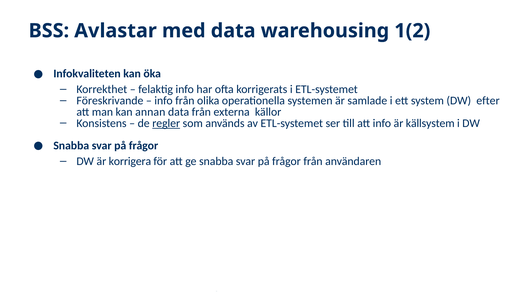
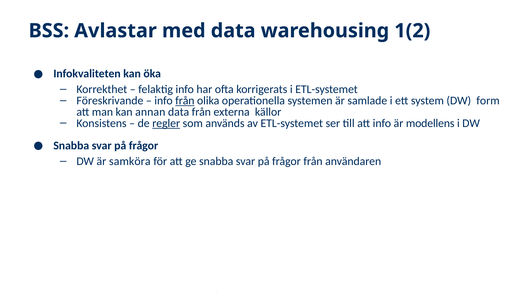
från at (185, 101) underline: none -> present
efter: efter -> form
källsystem: källsystem -> modellens
korrigera: korrigera -> samköra
